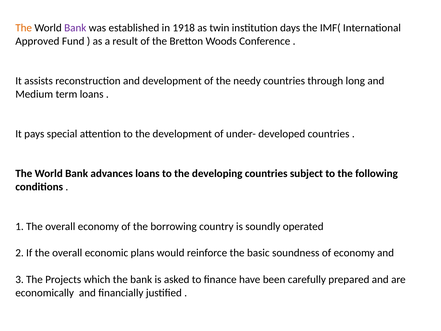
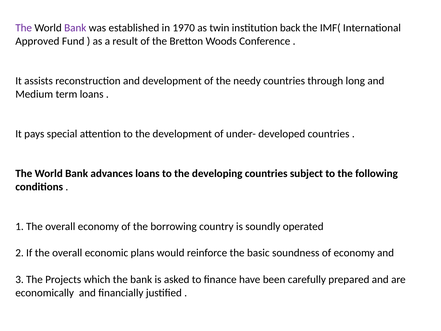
The at (24, 28) colour: orange -> purple
1918: 1918 -> 1970
days: days -> back
